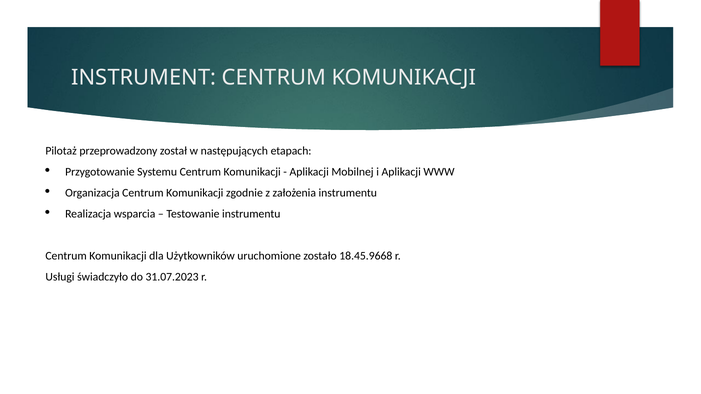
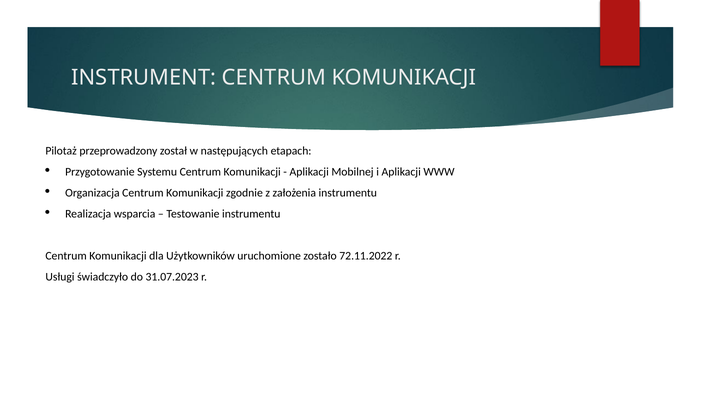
18.45.9668: 18.45.9668 -> 72.11.2022
